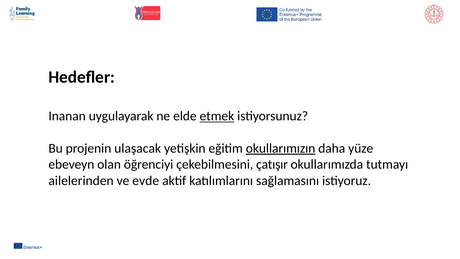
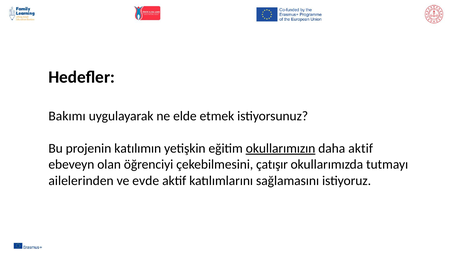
Inanan: Inanan -> Bakımı
etmek underline: present -> none
ulaşacak: ulaşacak -> katılımın
daha yüze: yüze -> aktif
